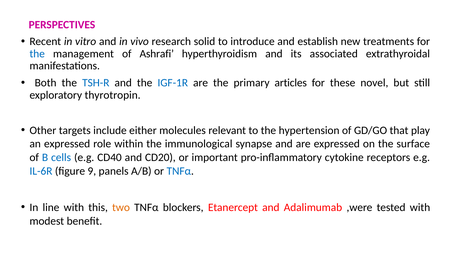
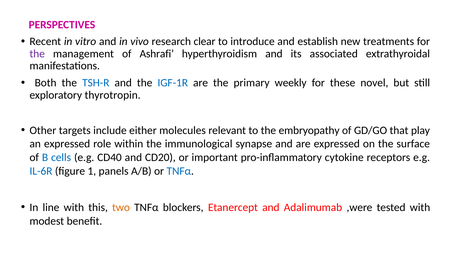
solid: solid -> clear
the at (37, 54) colour: blue -> purple
articles: articles -> weekly
hypertension: hypertension -> embryopathy
9: 9 -> 1
